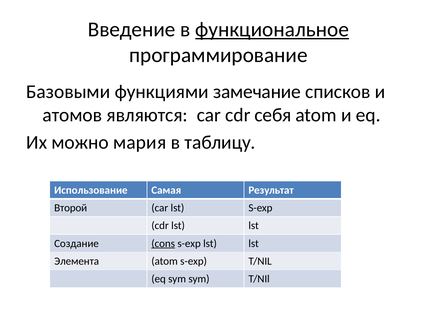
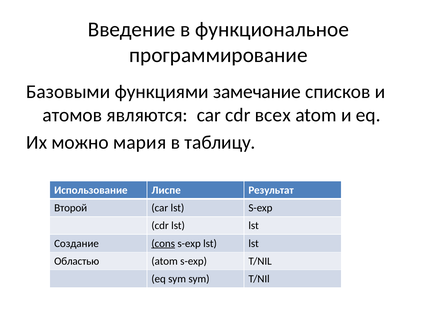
функциональное underline: present -> none
себя: себя -> всех
Самая: Самая -> Лиспе
Элемента: Элемента -> Областью
